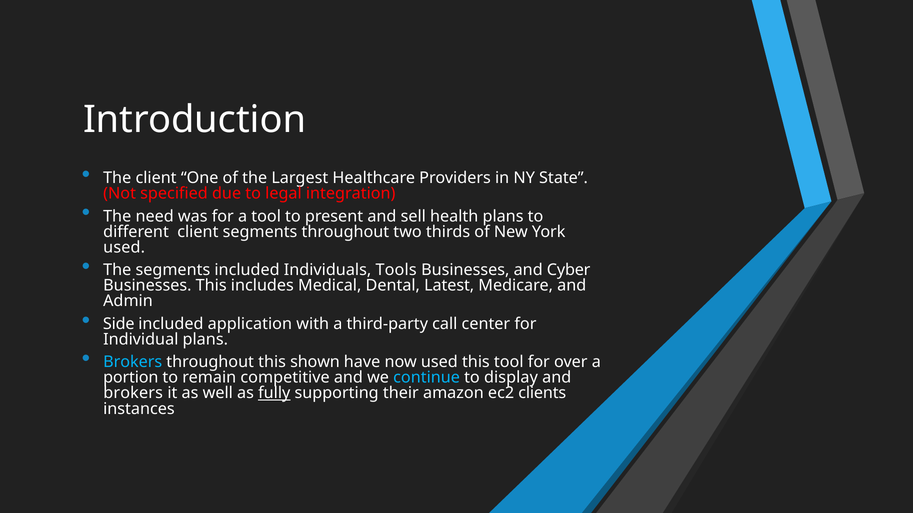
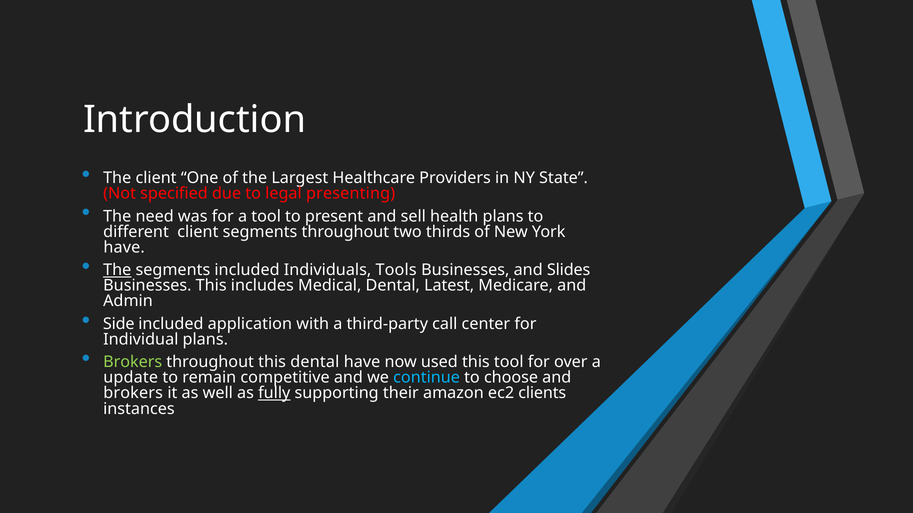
integration: integration -> presenting
used at (124, 248): used -> have
The at (117, 270) underline: none -> present
Cyber: Cyber -> Slides
Brokers at (133, 363) colour: light blue -> light green
this shown: shown -> dental
portion: portion -> update
display: display -> choose
